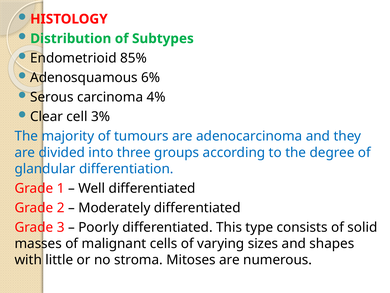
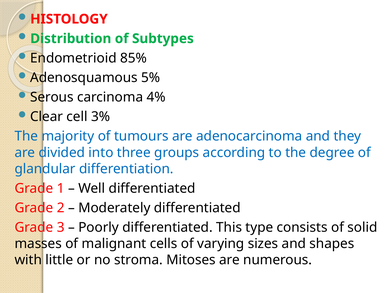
6%: 6% -> 5%
